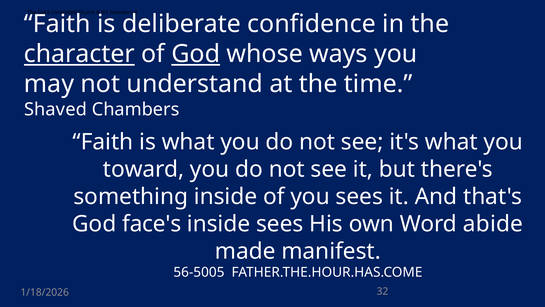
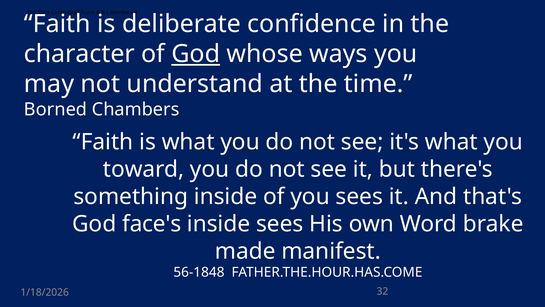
character underline: present -> none
Shaved: Shaved -> Borned
abide: abide -> brake
56-5005: 56-5005 -> 56-1848
